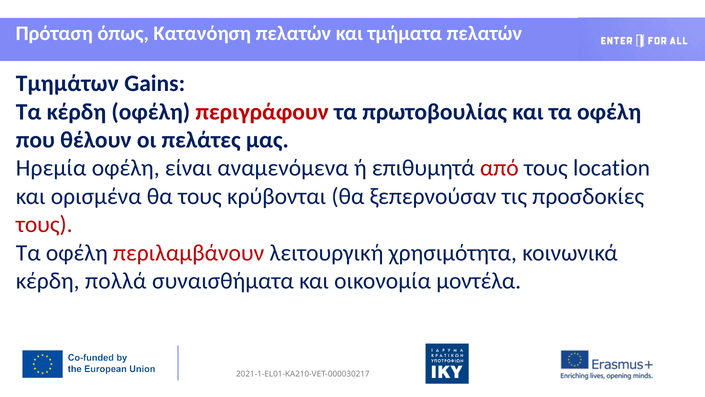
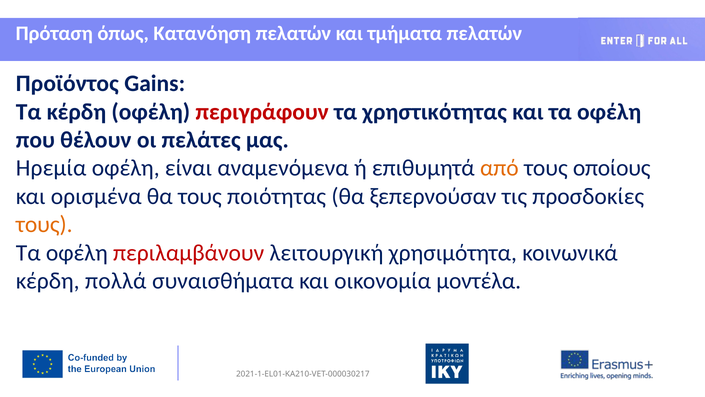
Τμημάτων: Τμημάτων -> Προϊόντος
πρωτοβουλίας: πρωτοβουλίας -> χρηστικότητας
από colour: red -> orange
location: location -> οποίους
κρύβονται: κρύβονται -> ποιότητας
τους at (44, 224) colour: red -> orange
